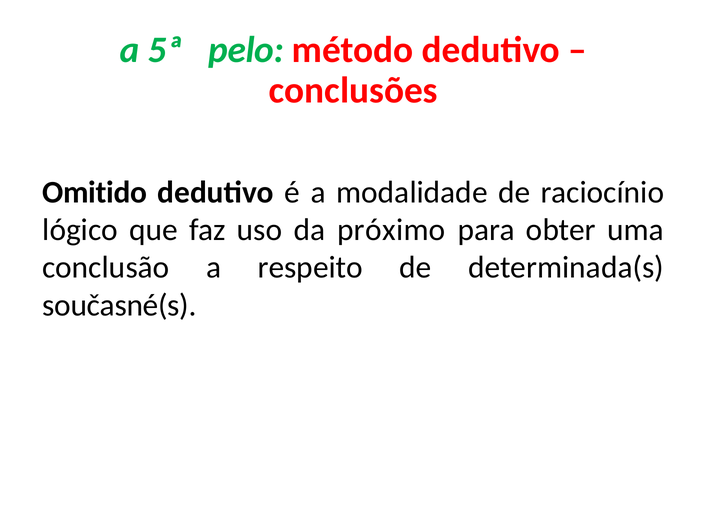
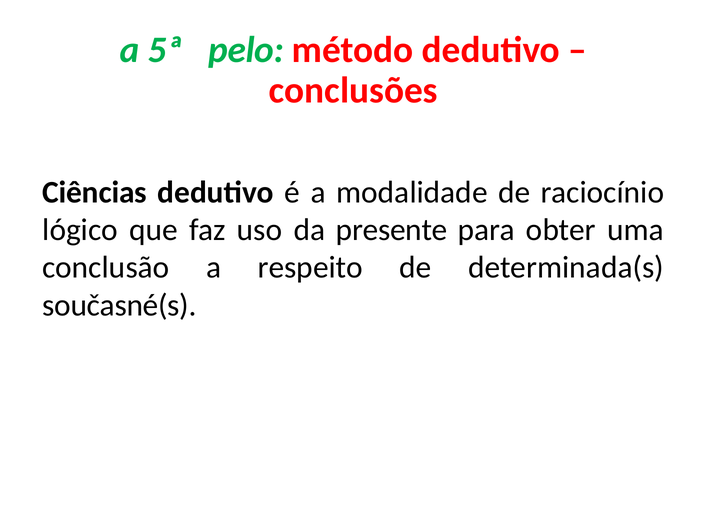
Omitido: Omitido -> Ciências
próximo: próximo -> presente
